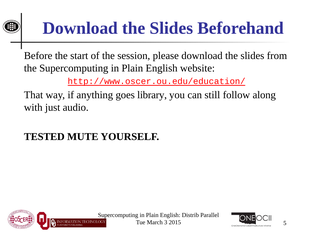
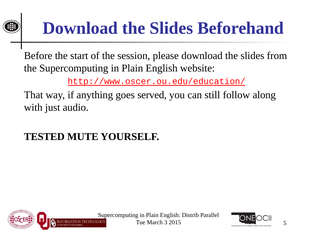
library: library -> served
